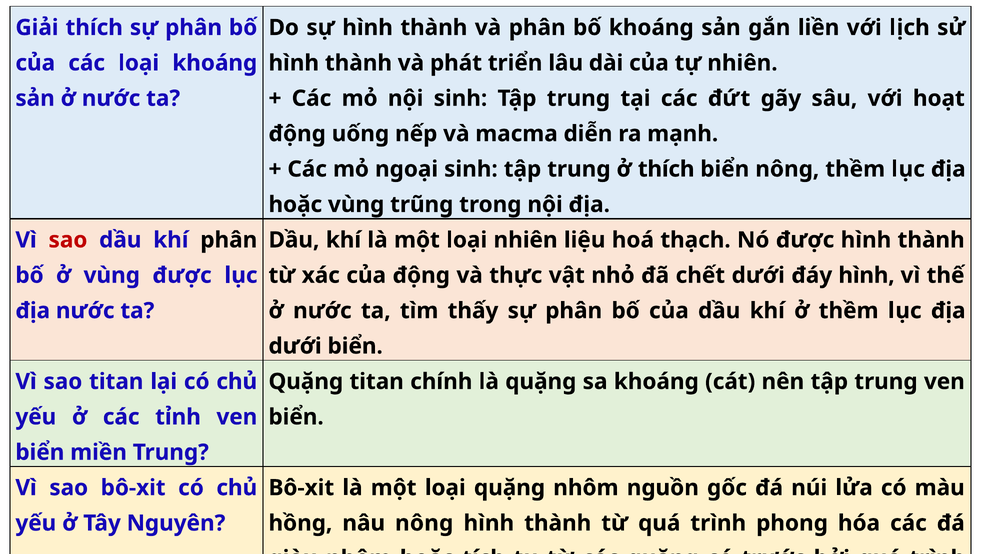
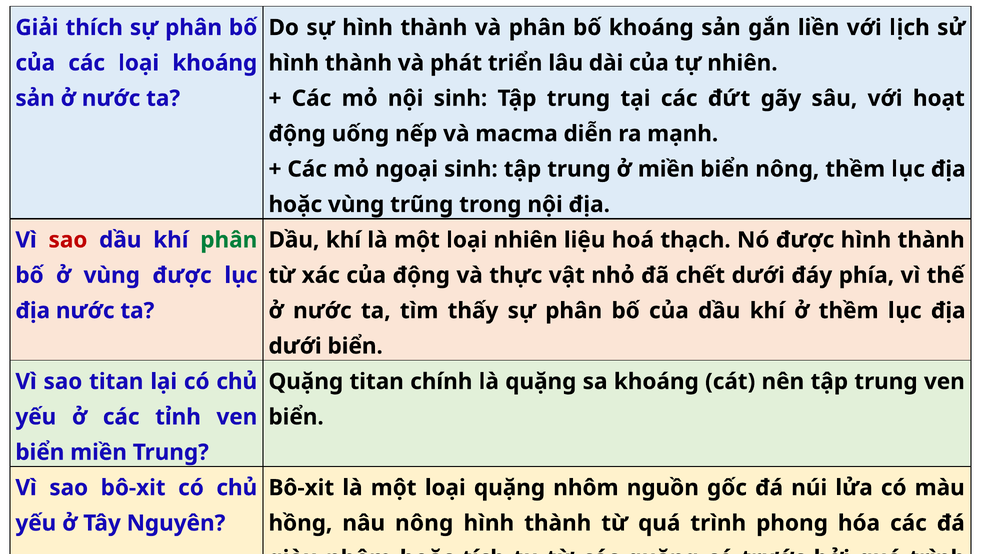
ở thích: thích -> miền
phân at (229, 240) colour: black -> green
đáy hình: hình -> phía
